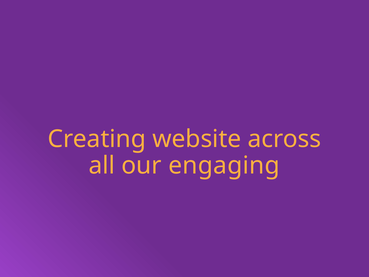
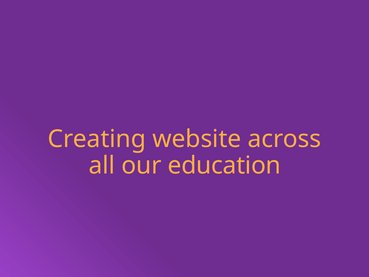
engaging: engaging -> education
